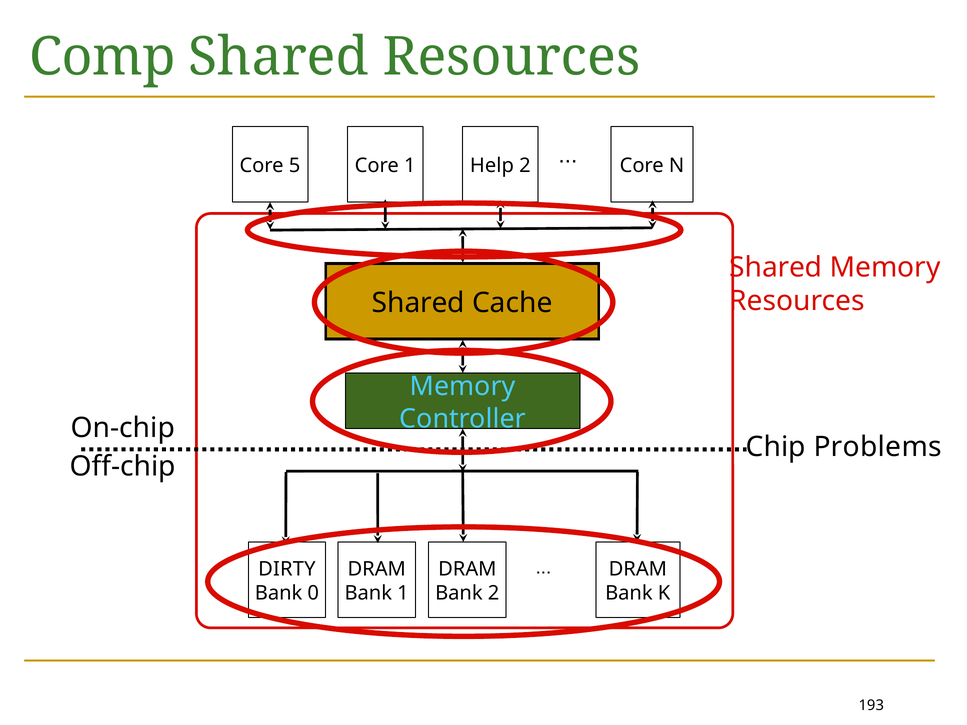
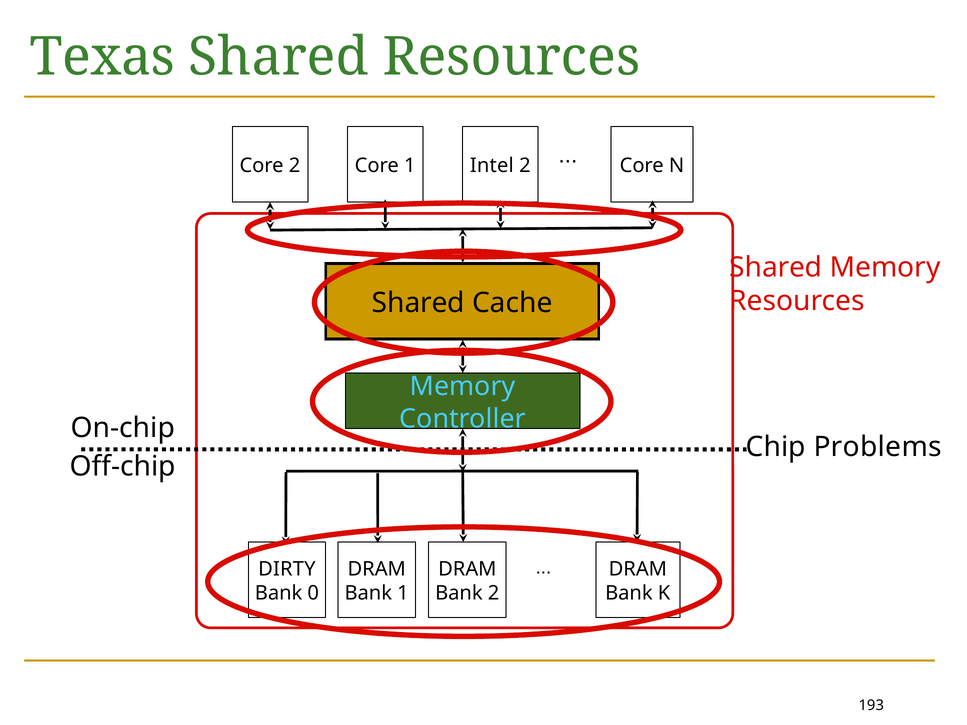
Comp: Comp -> Texas
Core 5: 5 -> 2
Help: Help -> Intel
